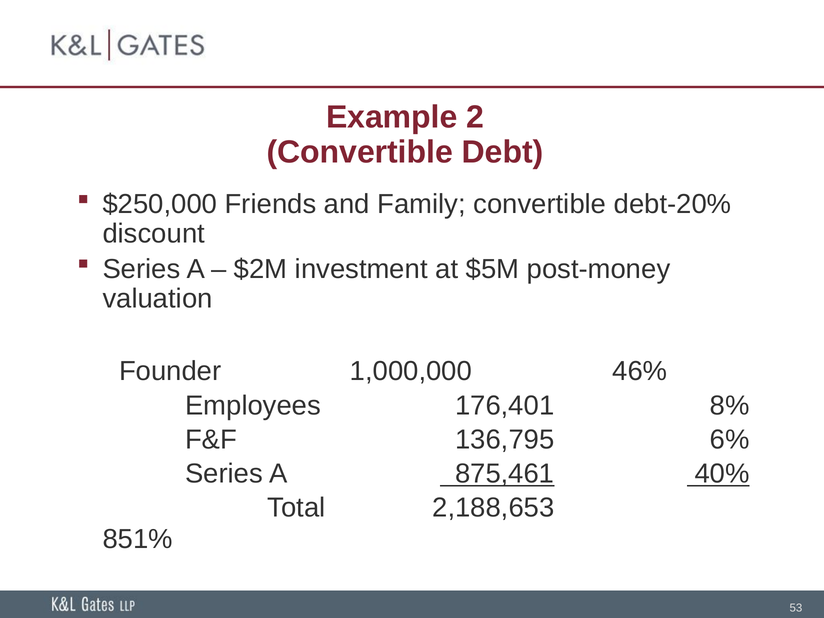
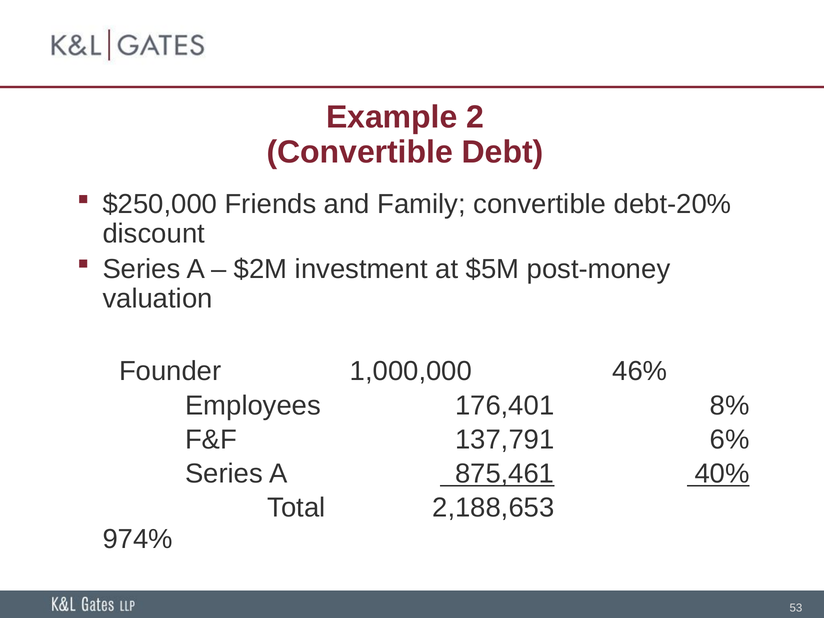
136,795: 136,795 -> 137,791
851%: 851% -> 974%
